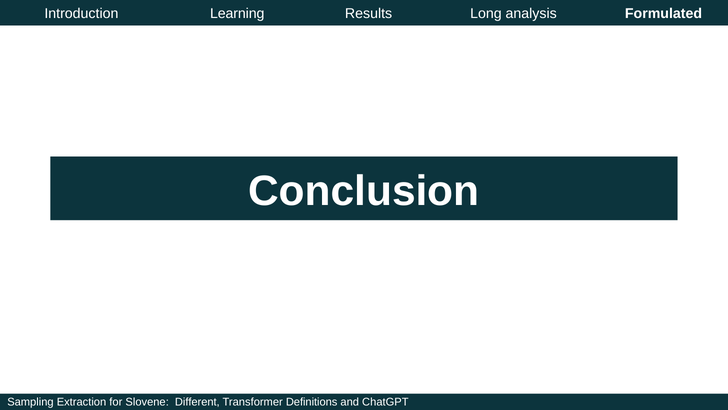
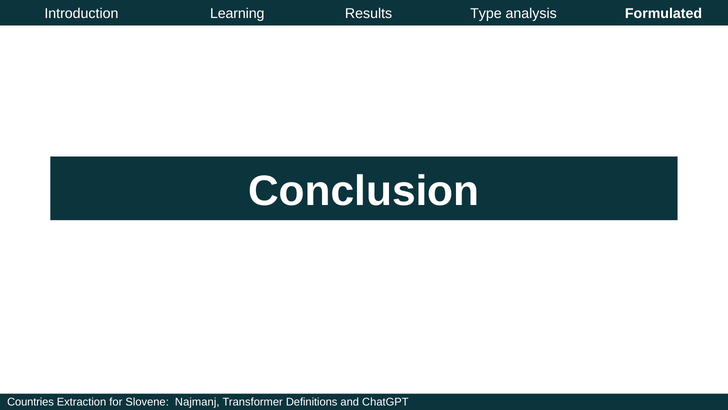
Long: Long -> Type
Sampling: Sampling -> Countries
Different: Different -> Najmanj
